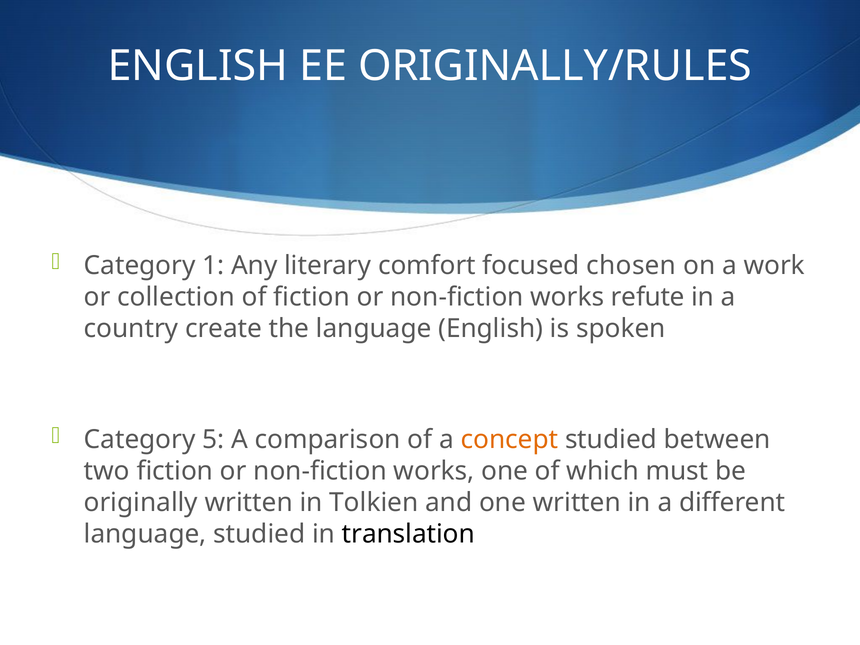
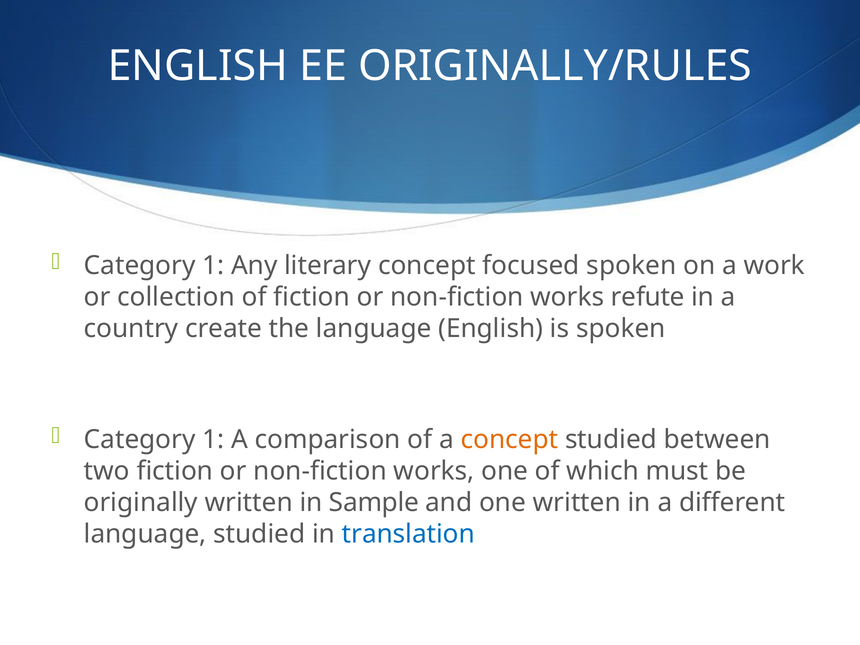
literary comfort: comfort -> concept
focused chosen: chosen -> spoken
5 at (213, 439): 5 -> 1
Tolkien: Tolkien -> Sample
translation colour: black -> blue
